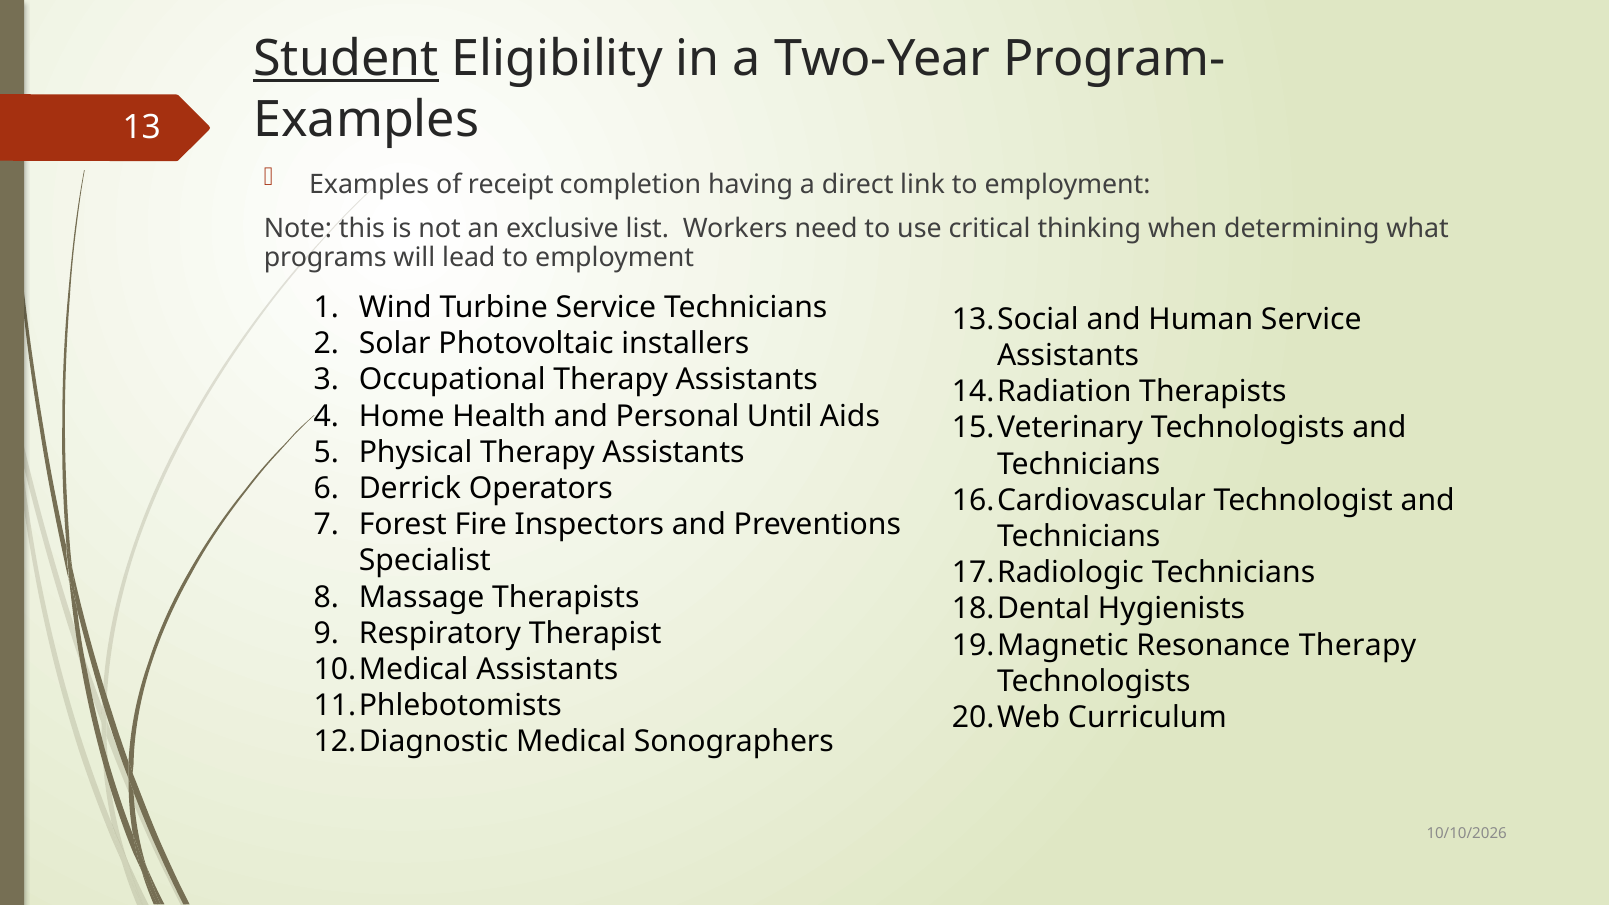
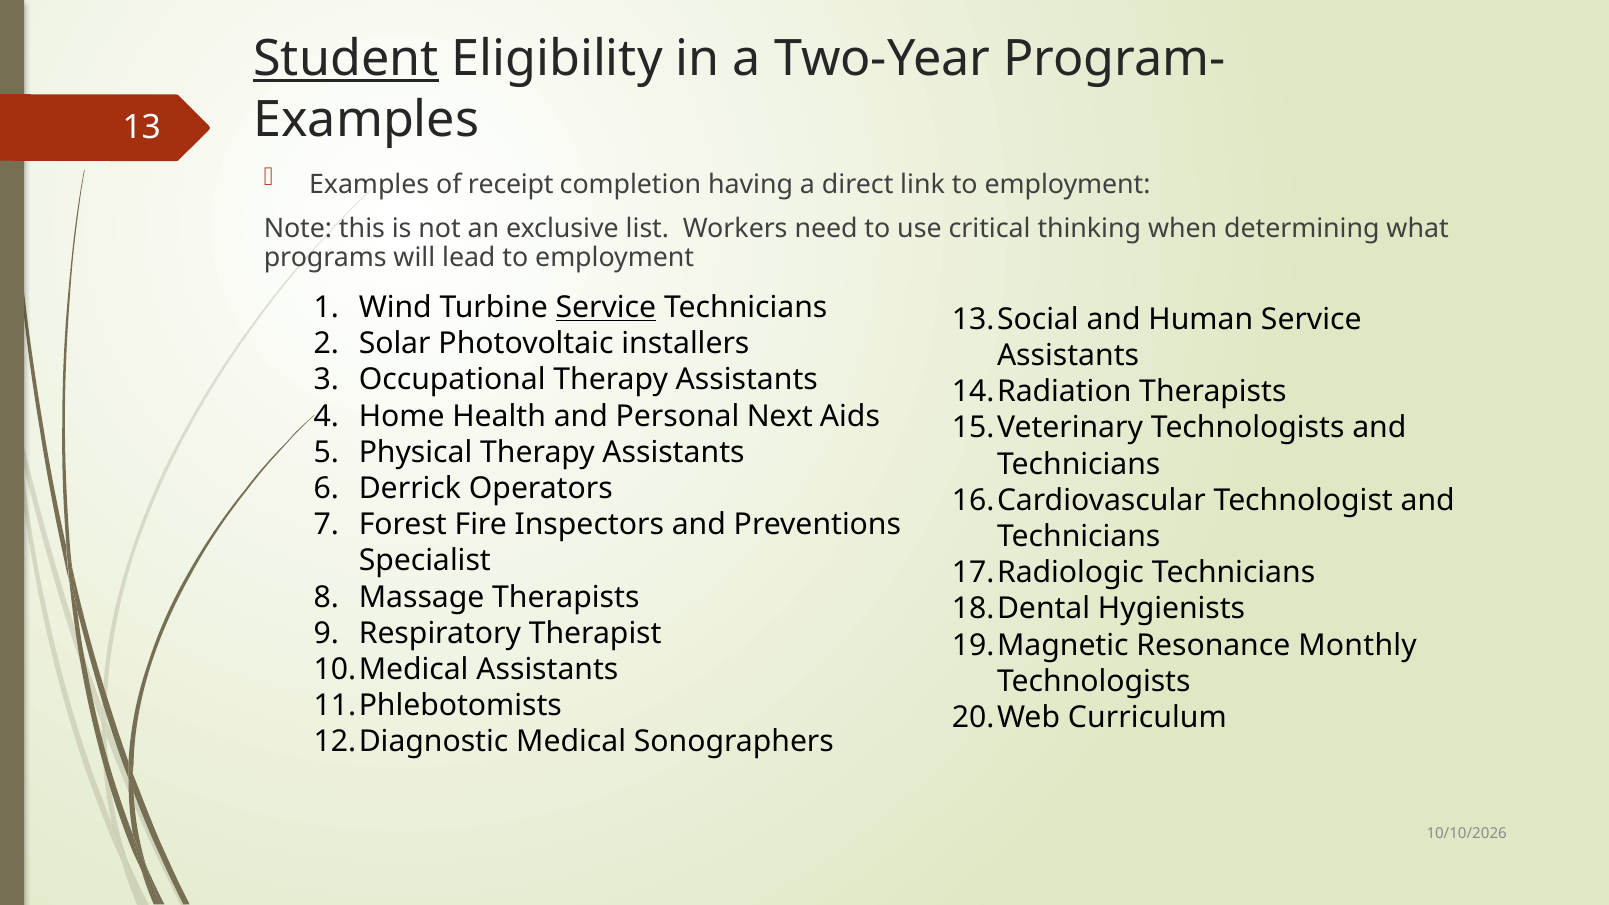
Service at (606, 308) underline: none -> present
Until: Until -> Next
Resonance Therapy: Therapy -> Monthly
